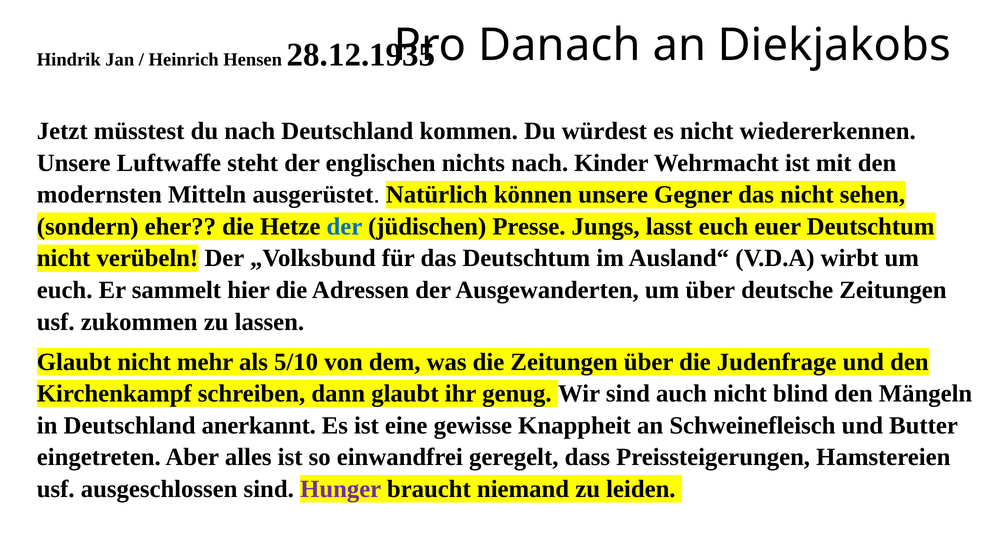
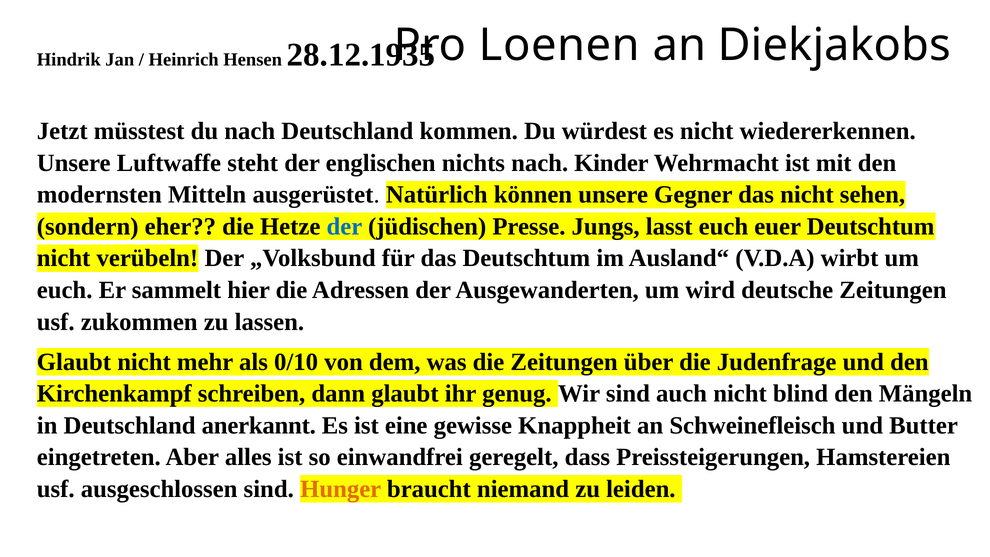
Danach: Danach -> Loenen
um über: über -> wird
5/10: 5/10 -> 0/10
Hunger colour: purple -> orange
